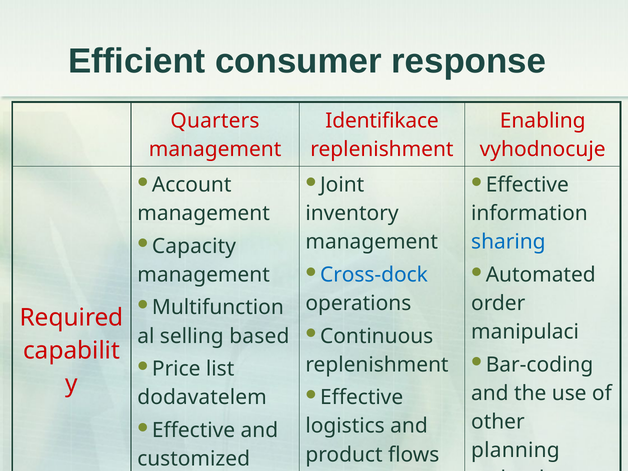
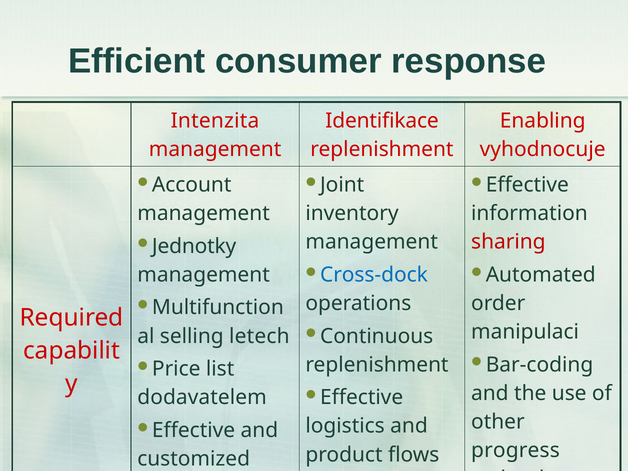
Quarters: Quarters -> Intenzita
sharing colour: blue -> red
Capacity: Capacity -> Jednotky
based: based -> letech
planning: planning -> progress
